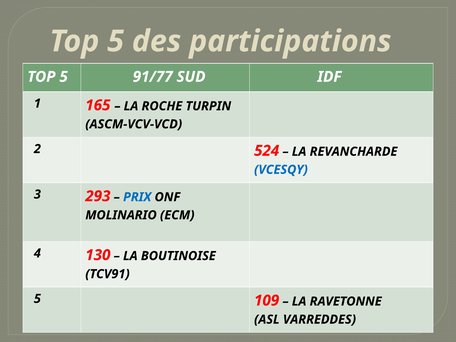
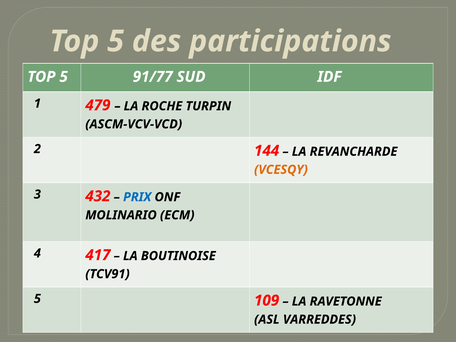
165: 165 -> 479
524: 524 -> 144
VCESQY colour: blue -> orange
293: 293 -> 432
130: 130 -> 417
